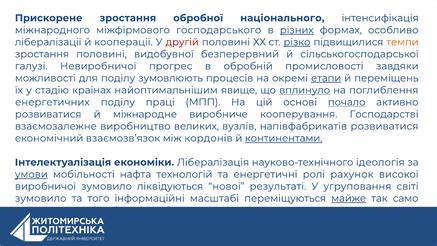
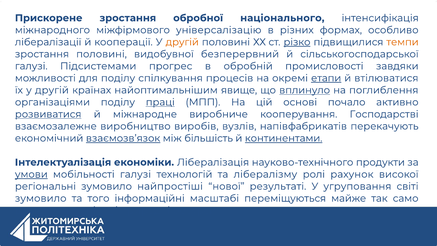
господарського: господарського -> універсалізацію
різних underline: present -> none
другій at (182, 42) colour: red -> orange
Невиробничої: Невиробничої -> Підсистемами
зумовлюють: зумовлюють -> спілкування
переміщень: переміщень -> втілюватися
їх у стадію: стадію -> другій
енергетичних: енергетичних -> організаціями
праці underline: none -> present
почало underline: present -> none
розвиватися at (48, 114) underline: none -> present
великих: великих -> виробів
напівфабрикатів розвиватися: розвиватися -> перекачують
взаємозв’язок underline: none -> present
кордонів: кордонів -> більшість
ідеологія: ідеологія -> продукти
мобільності нафта: нафта -> галузі
енергетичні: енергетичні -> лібералізму
виробничої: виробничої -> регіональні
ліквідуються: ліквідуються -> найпростіші
майже underline: present -> none
